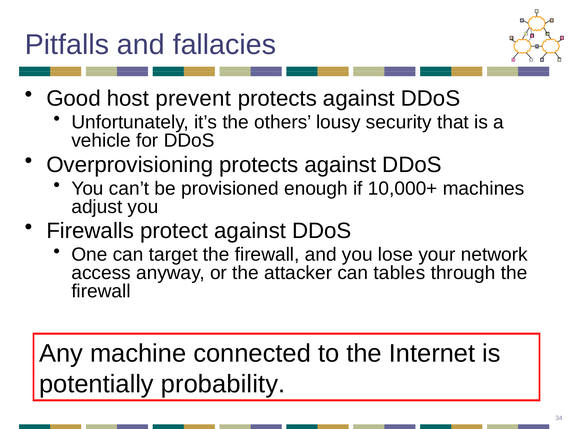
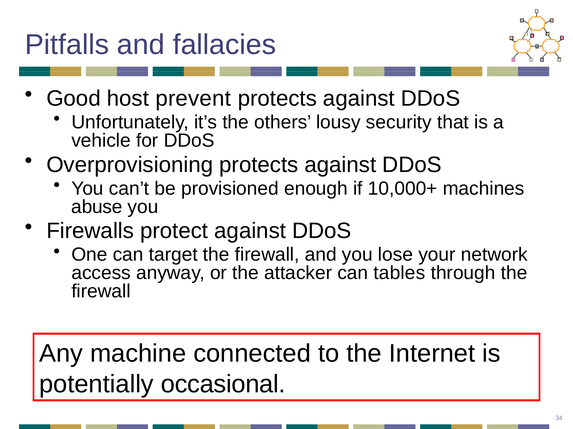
adjust: adjust -> abuse
probability: probability -> occasional
